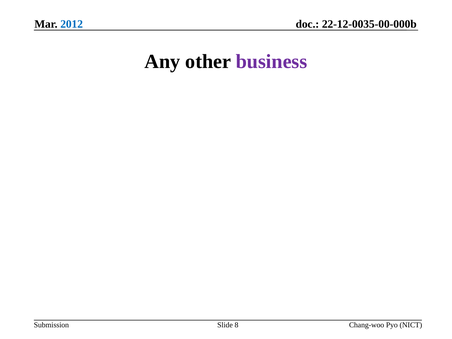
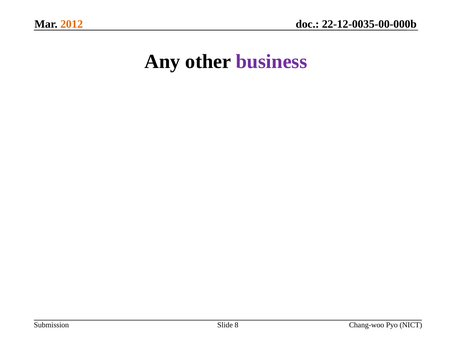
2012 colour: blue -> orange
